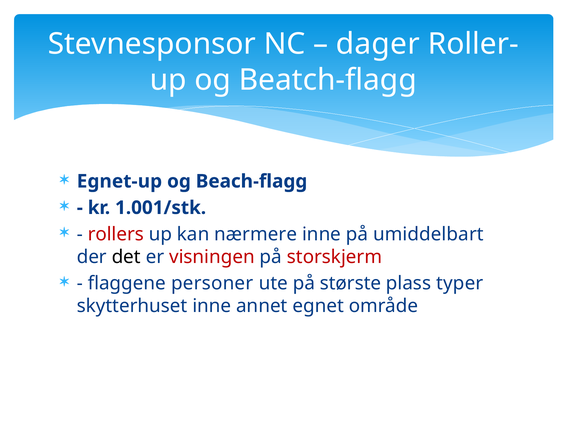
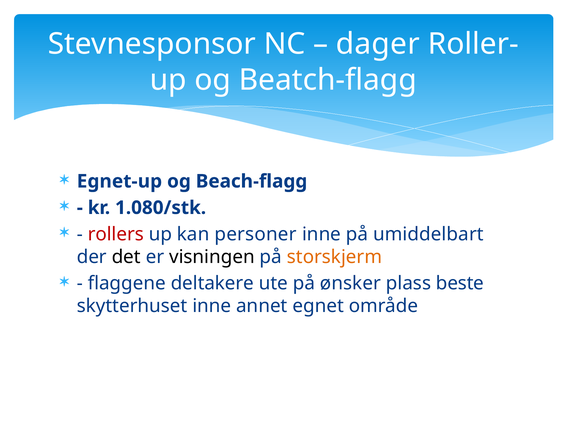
1.001/stk: 1.001/stk -> 1.080/stk
nærmere: nærmere -> personer
visningen colour: red -> black
storskjerm colour: red -> orange
personer: personer -> deltakere
største: største -> ønsker
typer: typer -> beste
